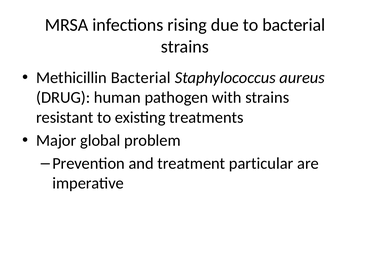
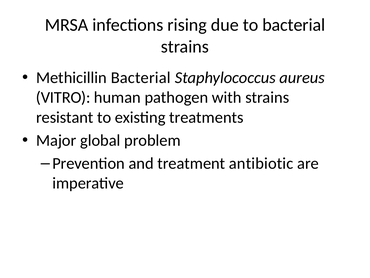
DRUG: DRUG -> VITRO
particular: particular -> antibiotic
